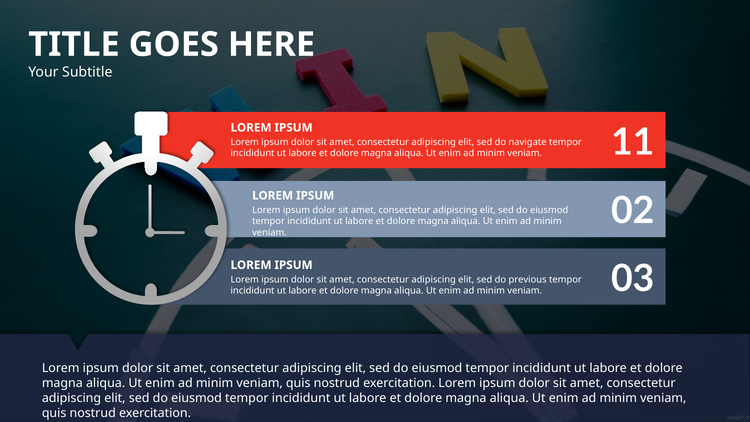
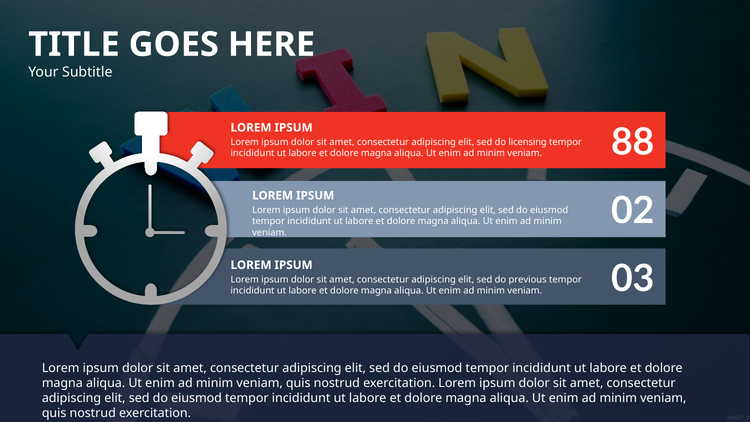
navigate: navigate -> licensing
11: 11 -> 88
